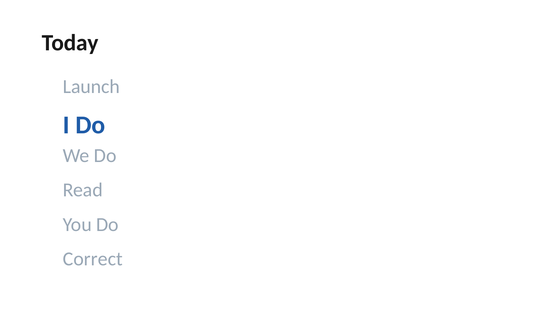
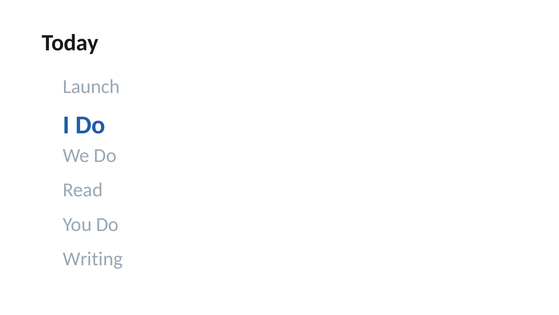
Correct: Correct -> Writing
